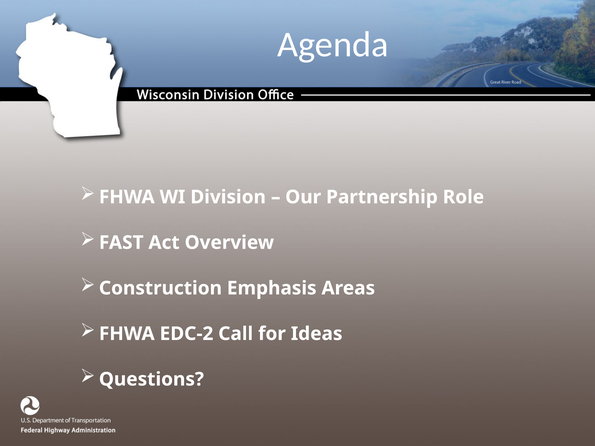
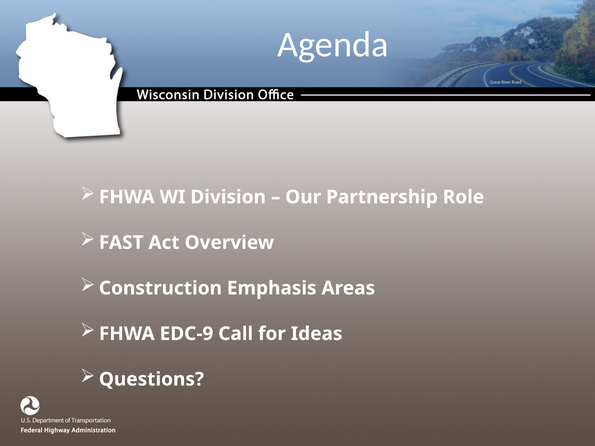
EDC-2: EDC-2 -> EDC-9
